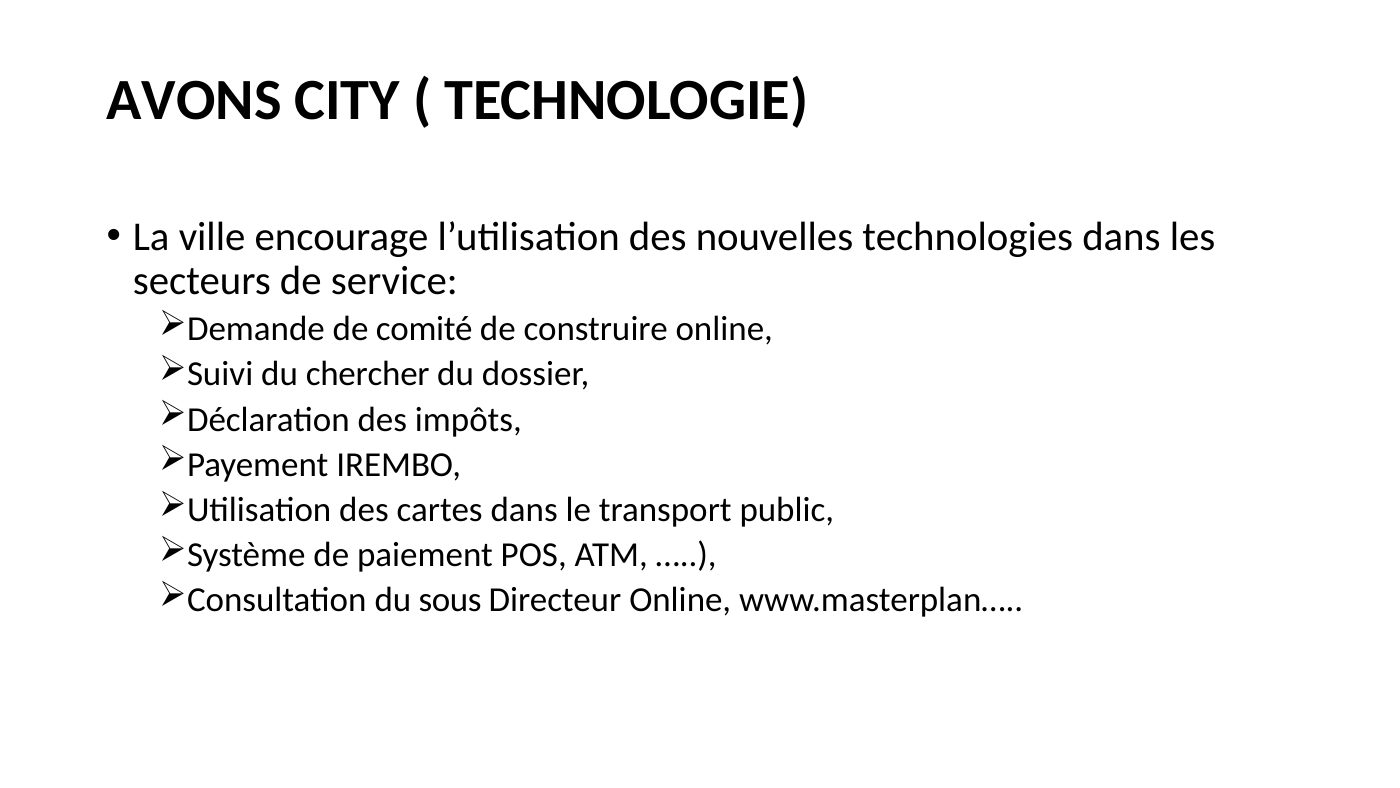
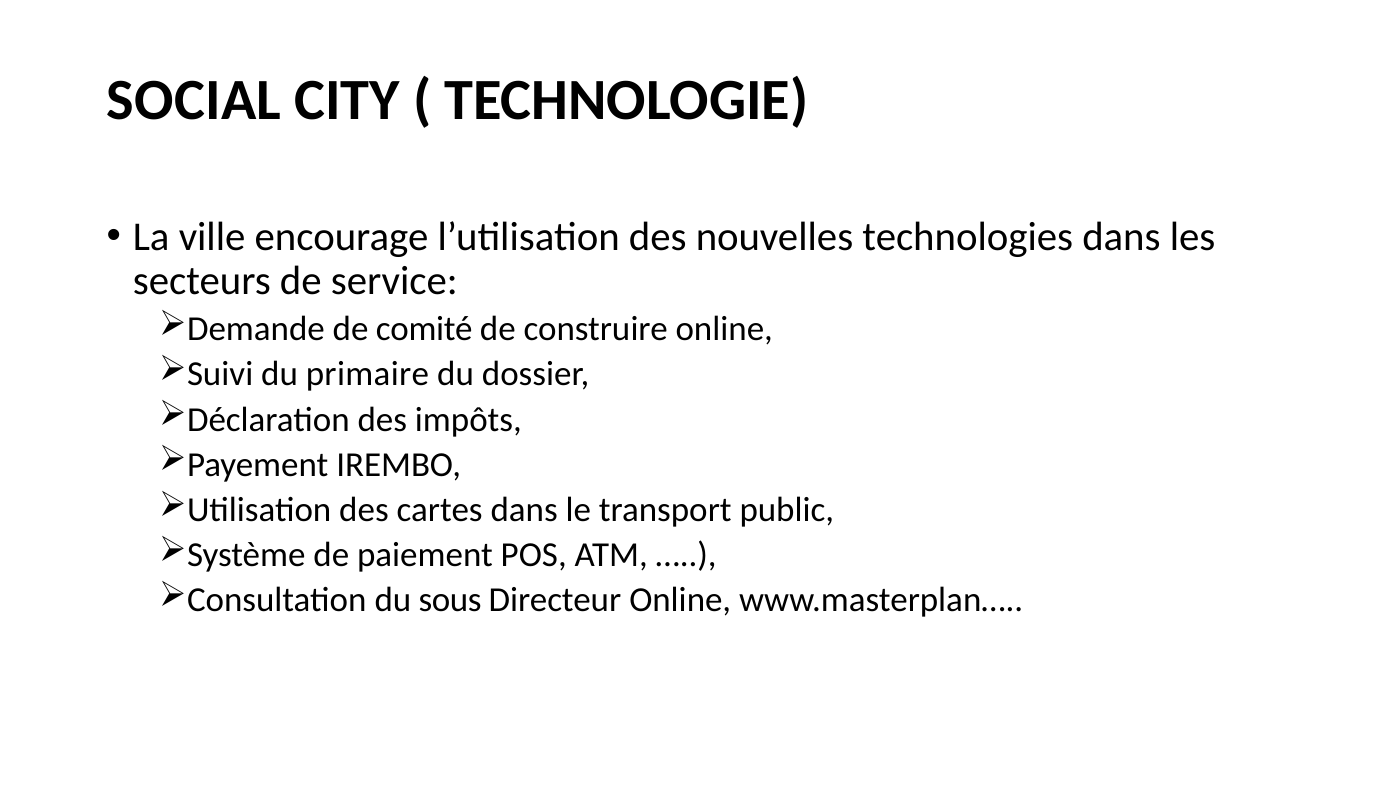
AVONS: AVONS -> SOCIAL
chercher: chercher -> primaire
